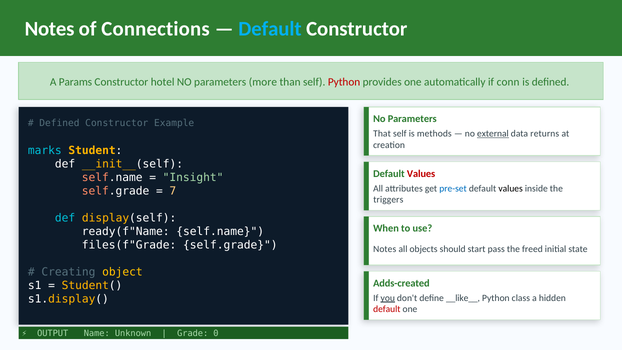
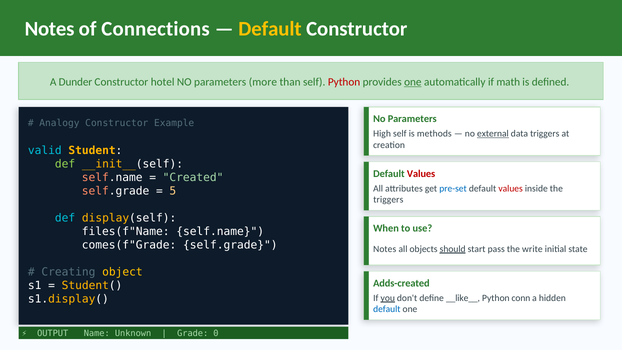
Default at (270, 29) colour: light blue -> yellow
Params: Params -> Dunder
one at (413, 82) underline: none -> present
conn: conn -> math
Defined at (59, 123): Defined -> Analogy
That: That -> High
data returns: returns -> triggers
marks: marks -> valid
def at (65, 164) colour: white -> light green
Insight: Insight -> Created
values at (511, 188) colour: black -> red
7: 7 -> 5
ready(f"Name: ready(f"Name -> files(f"Name
files(f"Grade: files(f"Grade -> comes(f"Grade
should underline: none -> present
freed: freed -> write
class: class -> conn
default at (387, 309) colour: red -> blue
